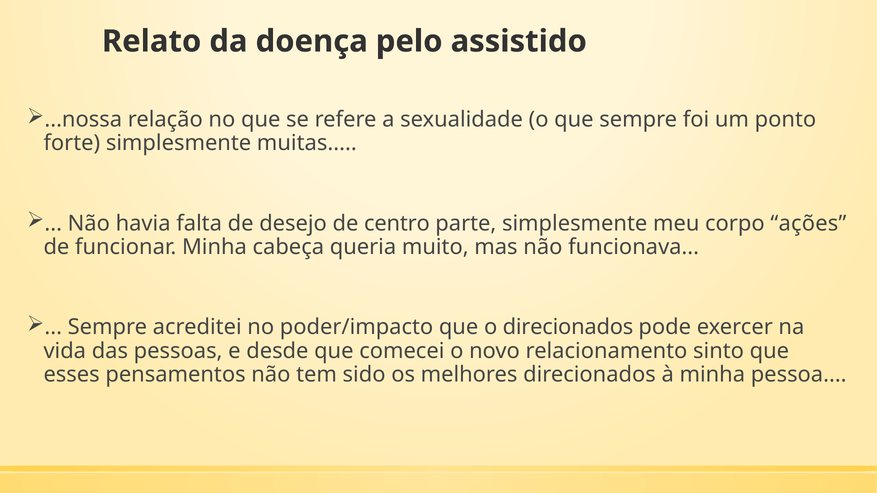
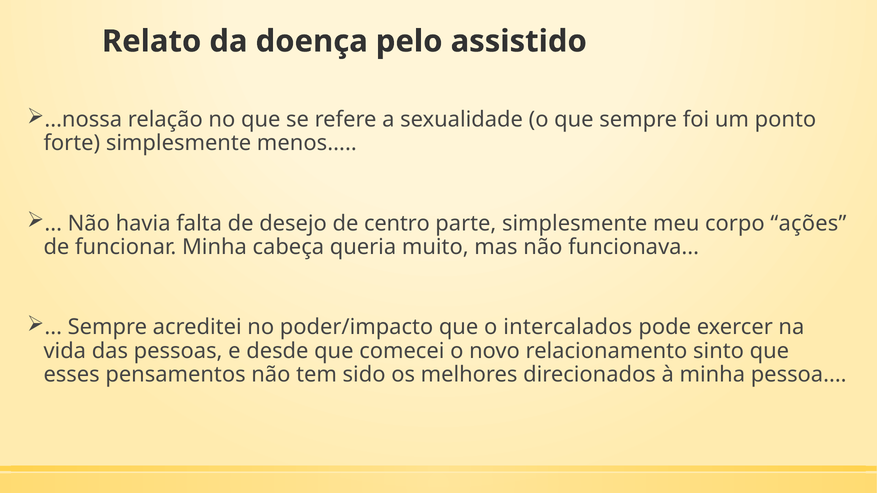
muitas: muitas -> menos
o direcionados: direcionados -> intercalados
